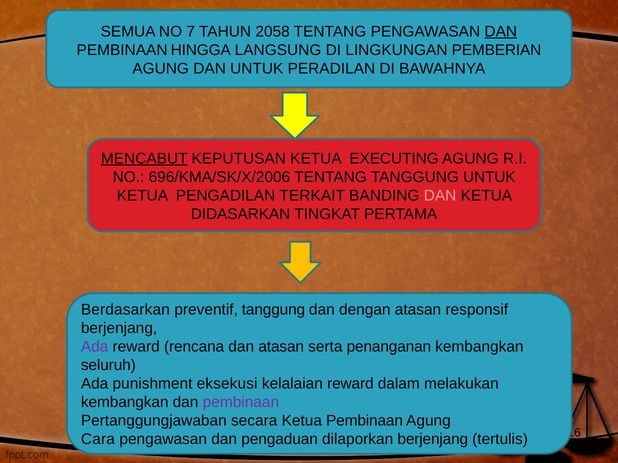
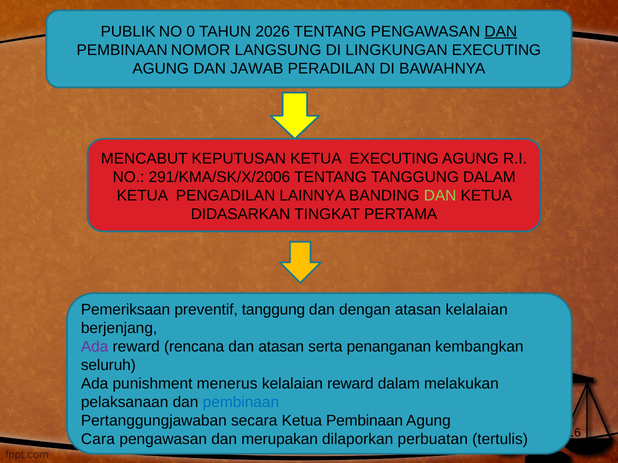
SEMUA: SEMUA -> PUBLIK
7: 7 -> 0
2058: 2058 -> 2026
HINGGA: HINGGA -> NOMOR
LINGKUNGAN PEMBERIAN: PEMBERIAN -> EXECUTING
DAN UNTUK: UNTUK -> JAWAB
MENCABUT underline: present -> none
696/KMA/SK/X/2006: 696/KMA/SK/X/2006 -> 291/KMA/SK/X/2006
TANGGUNG UNTUK: UNTUK -> DALAM
TERKAIT: TERKAIT -> LAINNYA
DAN at (440, 196) colour: pink -> light green
Berdasarkan: Berdasarkan -> Pemeriksaan
atasan responsif: responsif -> kelalaian
eksekusi: eksekusi -> menerus
kembangkan at (125, 403): kembangkan -> pelaksanaan
pembinaan at (241, 403) colour: purple -> blue
pengaduan: pengaduan -> merupakan
dilaporkan berjenjang: berjenjang -> perbuatan
